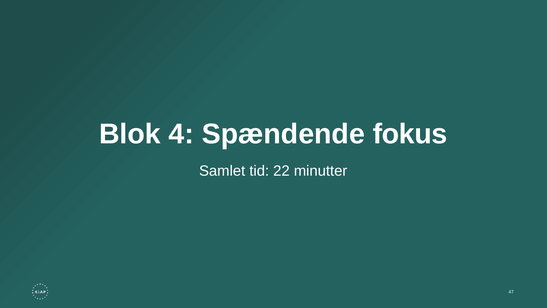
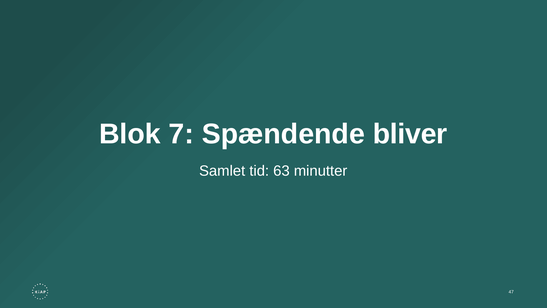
4: 4 -> 7
fokus: fokus -> bliver
22: 22 -> 63
